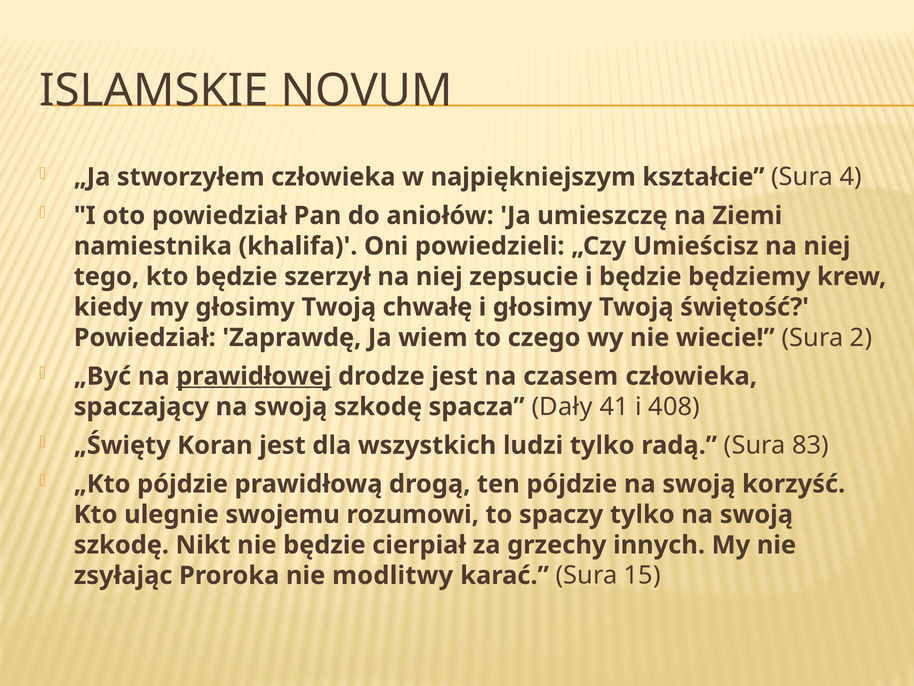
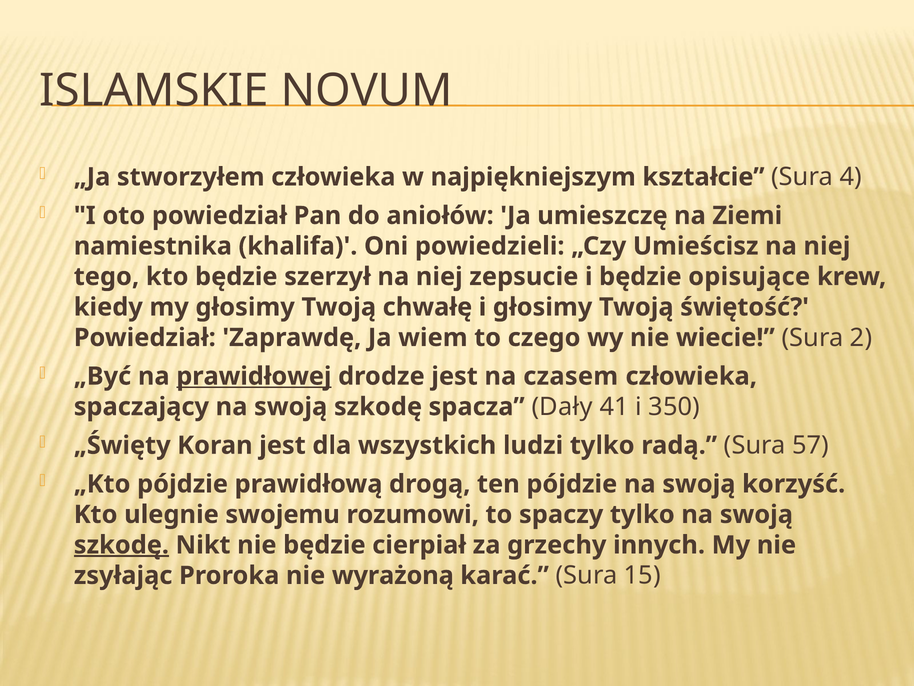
będziemy: będziemy -> opisujące
408: 408 -> 350
83: 83 -> 57
szkodę at (121, 545) underline: none -> present
modlitwy: modlitwy -> wyrażoną
